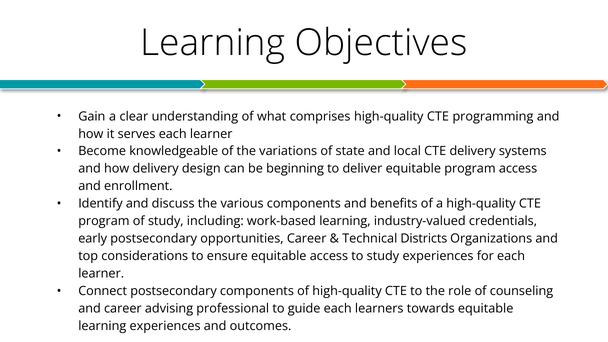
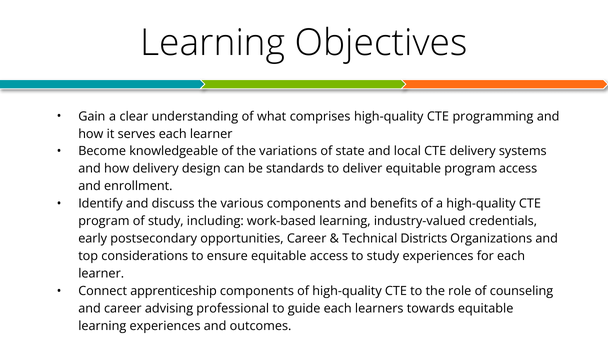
beginning: beginning -> standards
Connect postsecondary: postsecondary -> apprenticeship
